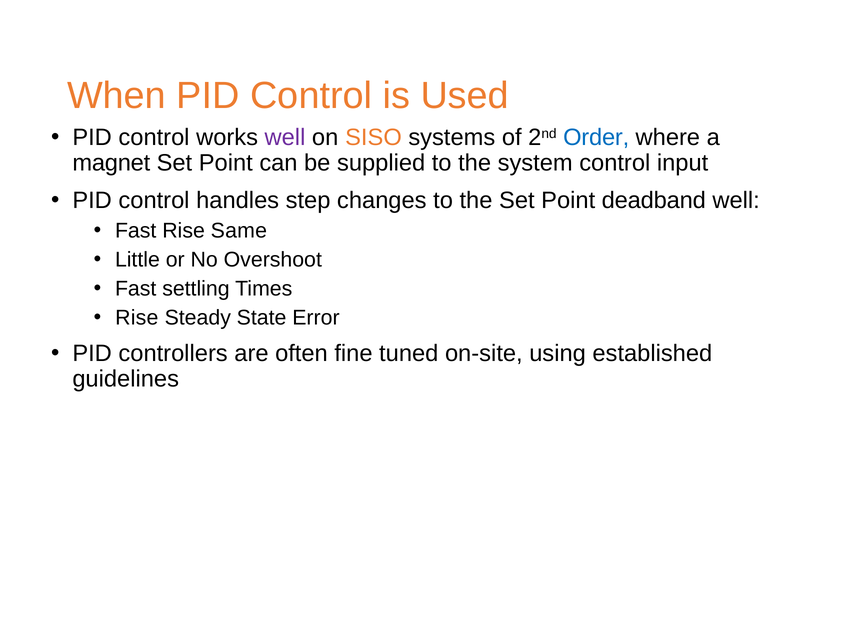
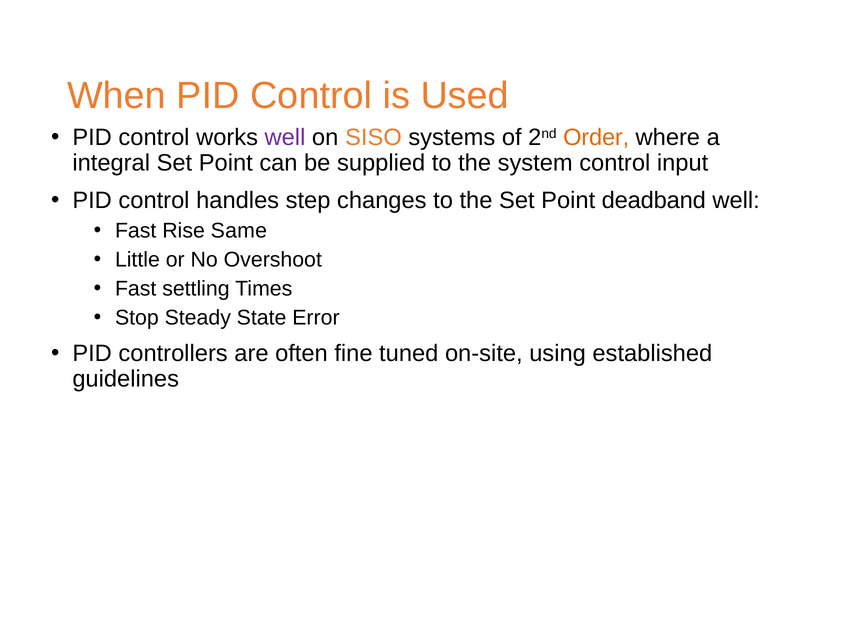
Order colour: blue -> orange
magnet: magnet -> integral
Rise at (137, 318): Rise -> Stop
